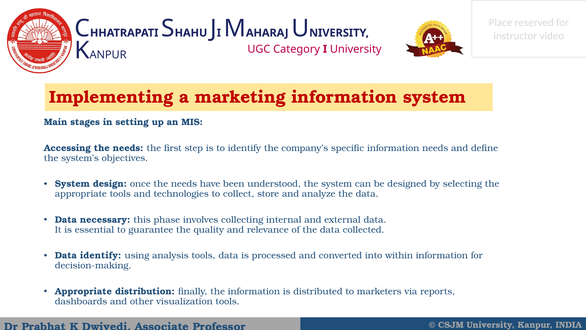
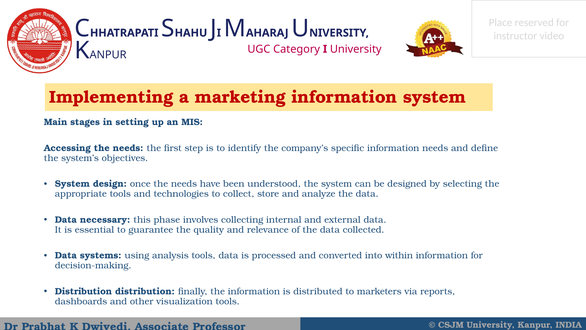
Data identify: identify -> systems
Appropriate at (83, 291): Appropriate -> Distribution
